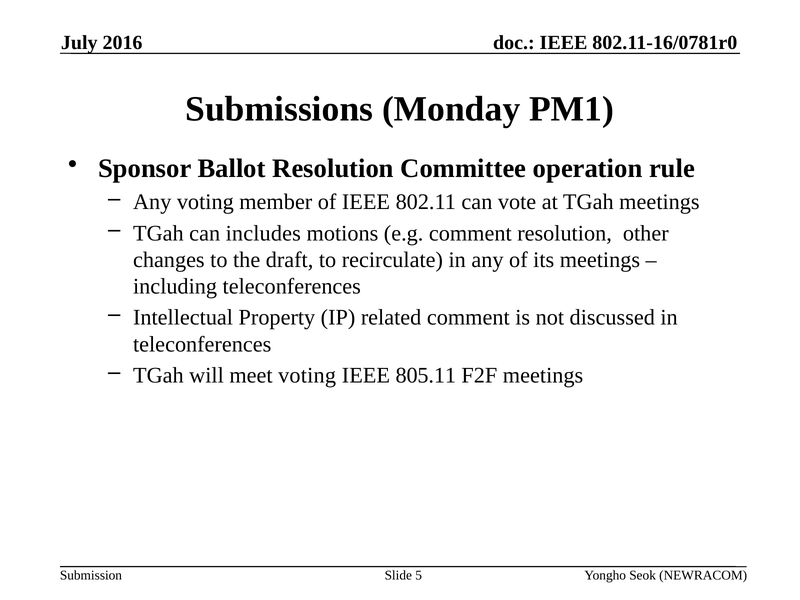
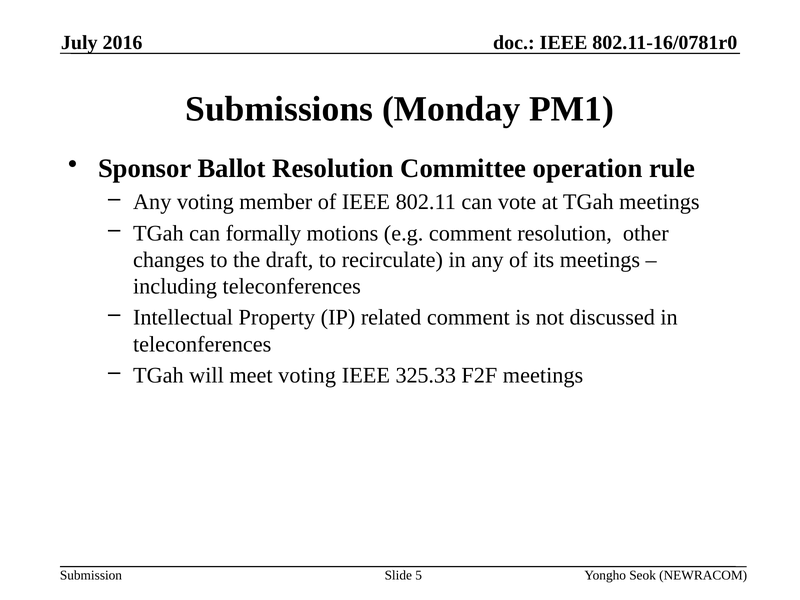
includes: includes -> formally
805.11: 805.11 -> 325.33
